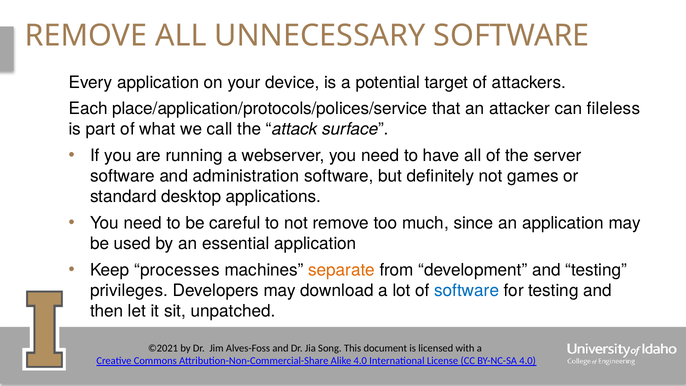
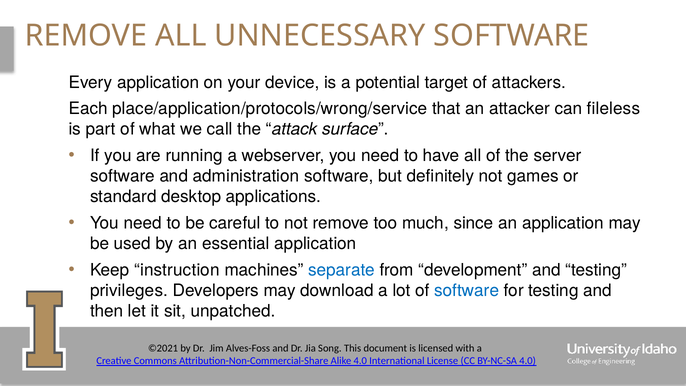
place/application/protocols/polices/service: place/application/protocols/polices/service -> place/application/protocols/wrong/service
processes: processes -> instruction
separate colour: orange -> blue
